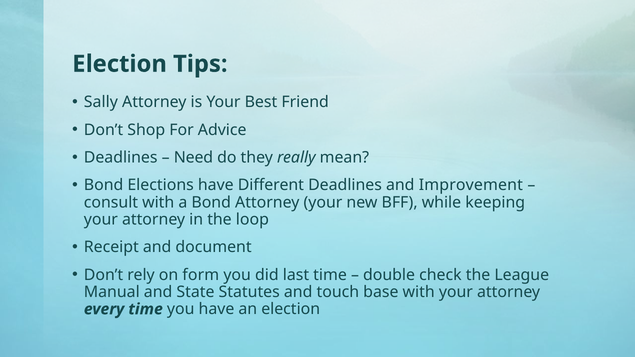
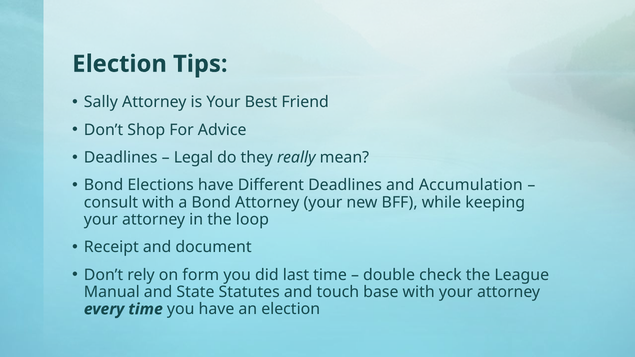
Need: Need -> Legal
Improvement: Improvement -> Accumulation
